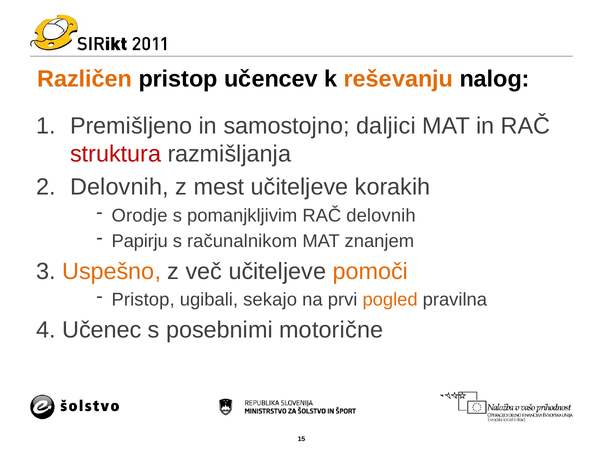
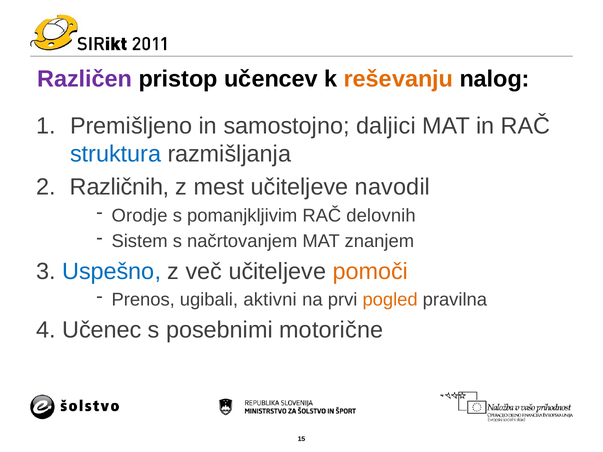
Različen colour: orange -> purple
struktura colour: red -> blue
Delovnih at (119, 187): Delovnih -> Različnih
korakih: korakih -> navodil
Papirju: Papirju -> Sistem
računalnikom: računalnikom -> načrtovanjem
Uspešno colour: orange -> blue
Pristop at (143, 300): Pristop -> Prenos
sekajo: sekajo -> aktivni
